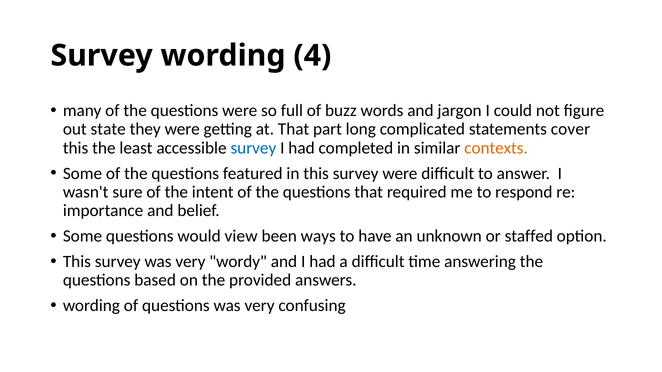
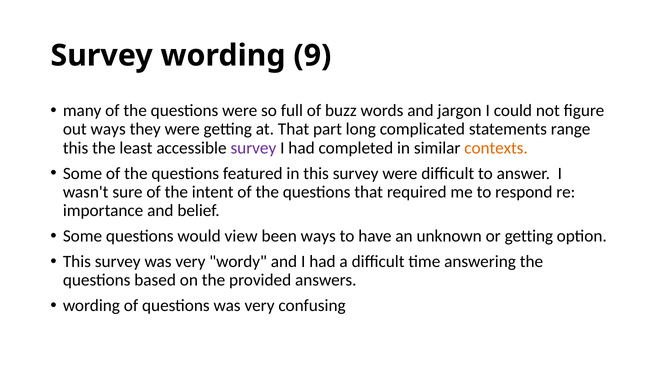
4: 4 -> 9
out state: state -> ways
cover: cover -> range
survey at (253, 148) colour: blue -> purple
or staffed: staffed -> getting
